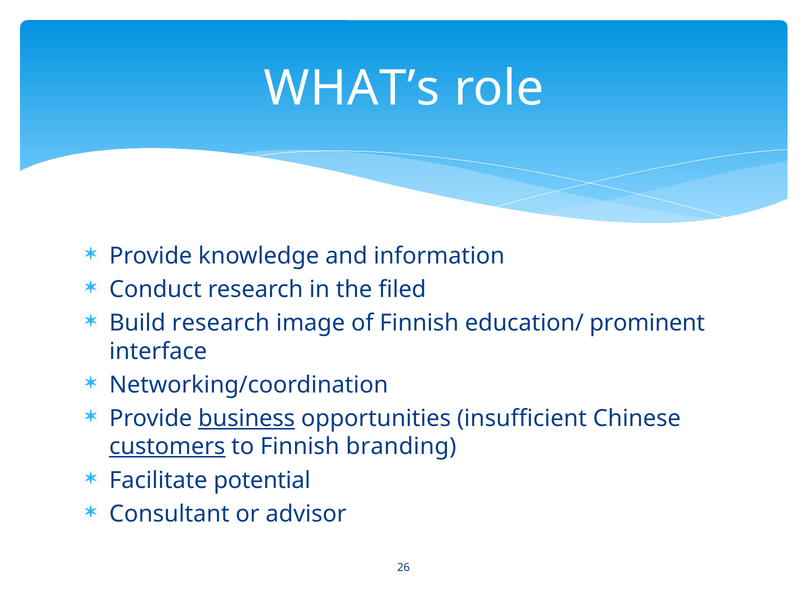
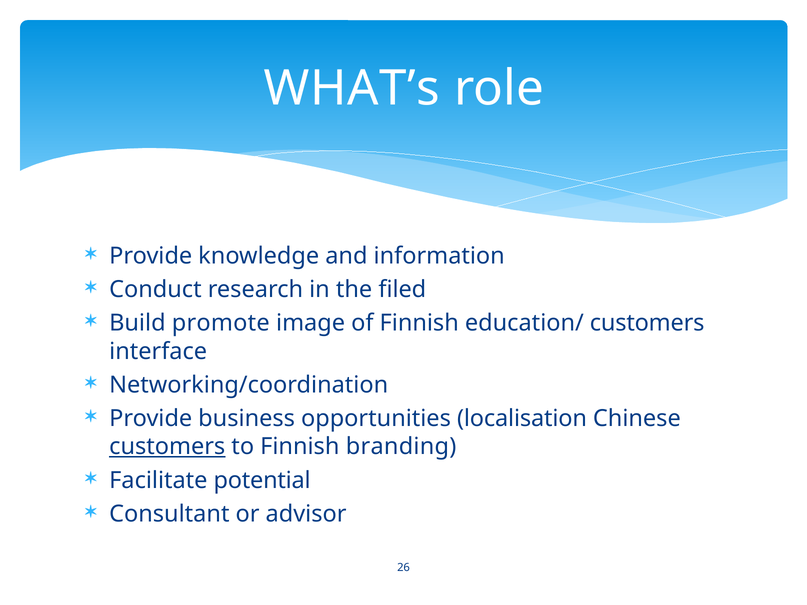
Build research: research -> promote
education/ prominent: prominent -> customers
business underline: present -> none
insufficient: insufficient -> localisation
